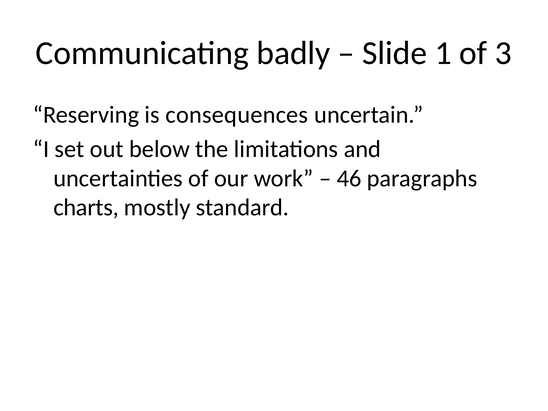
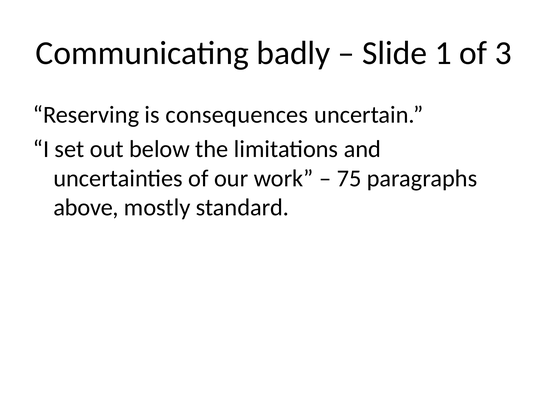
46: 46 -> 75
charts: charts -> above
